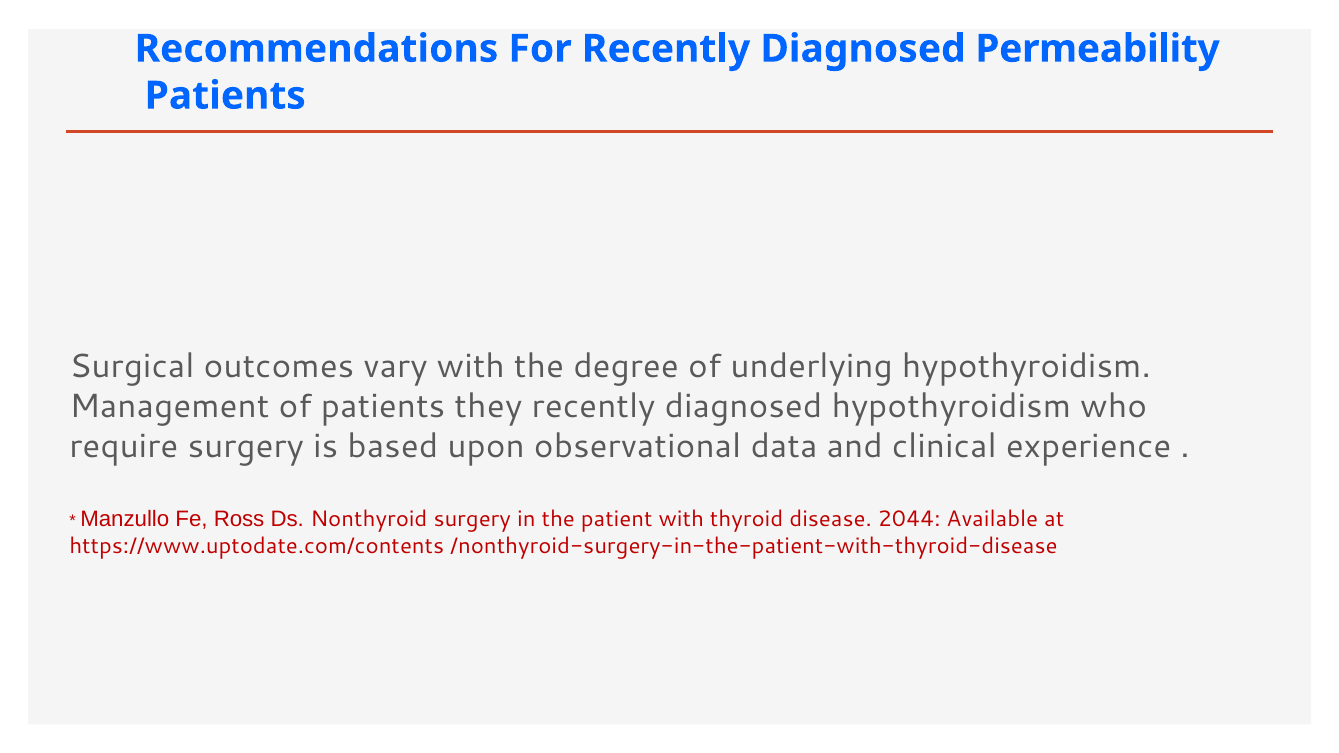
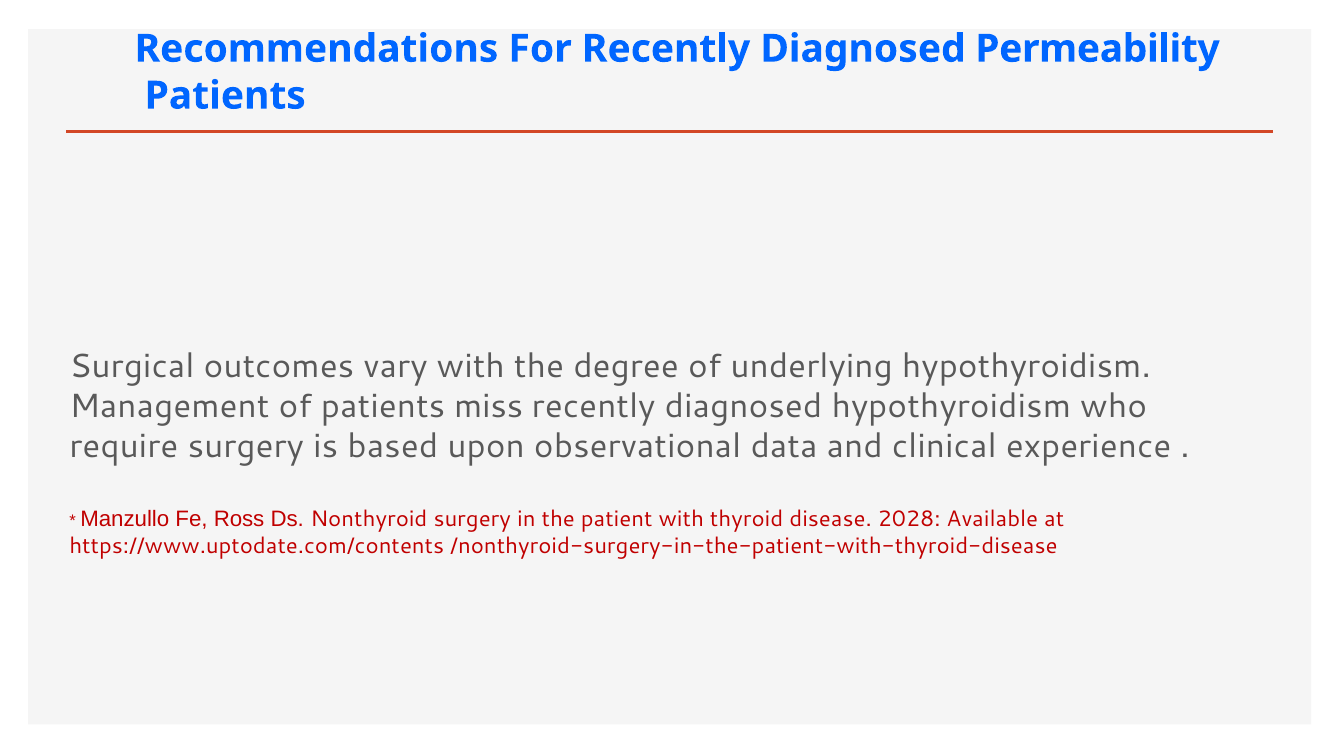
they: they -> miss
2044: 2044 -> 2028
